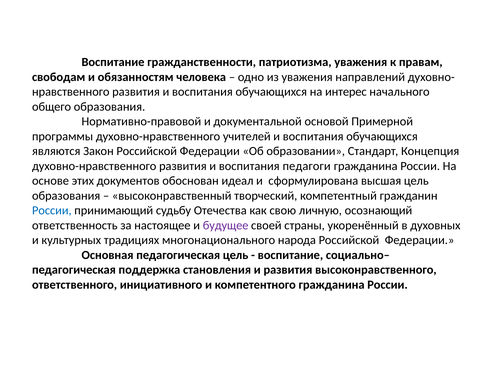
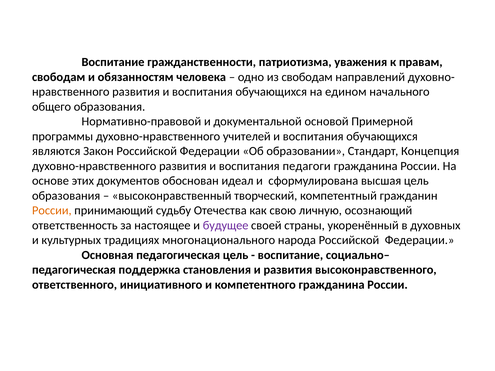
из уважения: уважения -> свободам
интерес: интерес -> едином
России at (52, 211) colour: blue -> orange
